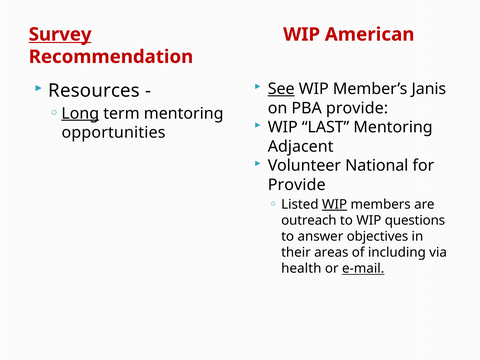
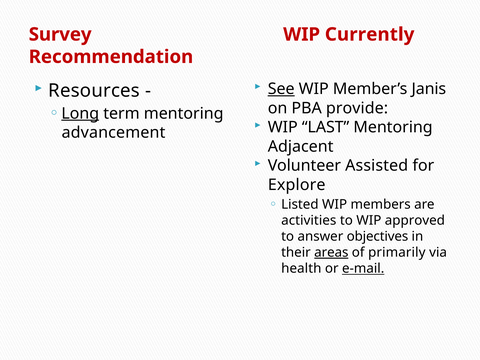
Survey underline: present -> none
American: American -> Currently
opportunities: opportunities -> advancement
National: National -> Assisted
Provide at (297, 185): Provide -> Explore
WIP at (335, 204) underline: present -> none
outreach: outreach -> activities
questions: questions -> approved
areas underline: none -> present
including: including -> primarily
